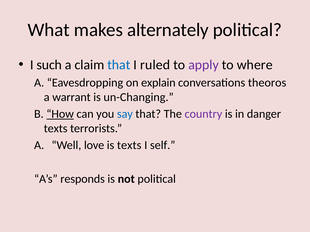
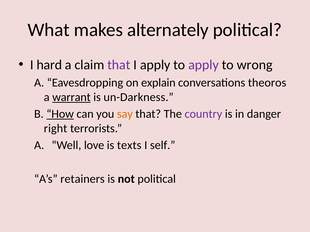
such: such -> hard
that at (119, 65) colour: blue -> purple
I ruled: ruled -> apply
where: where -> wrong
warrant underline: none -> present
un-Changing: un-Changing -> un-Darkness
say colour: blue -> orange
texts at (56, 129): texts -> right
responds: responds -> retainers
